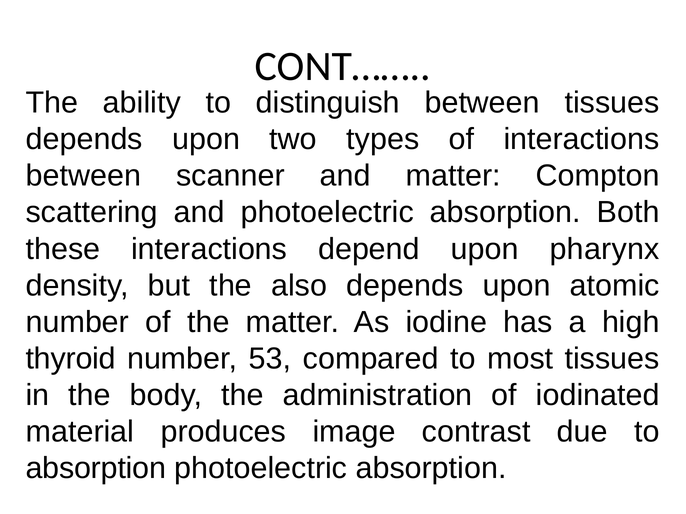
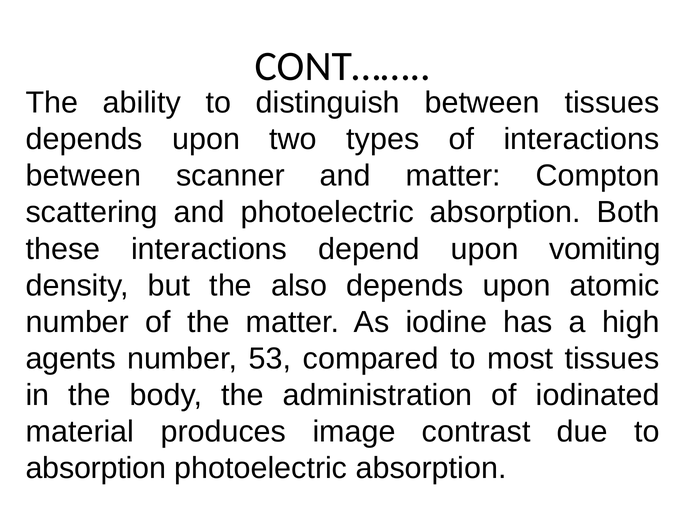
pharynx: pharynx -> vomiting
thyroid: thyroid -> agents
